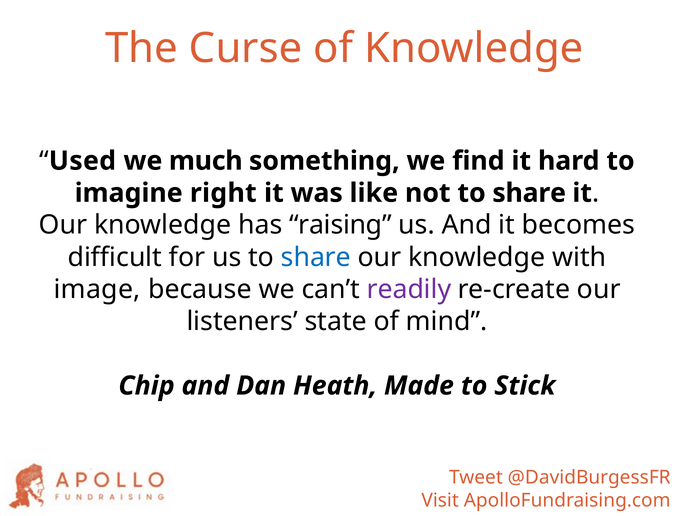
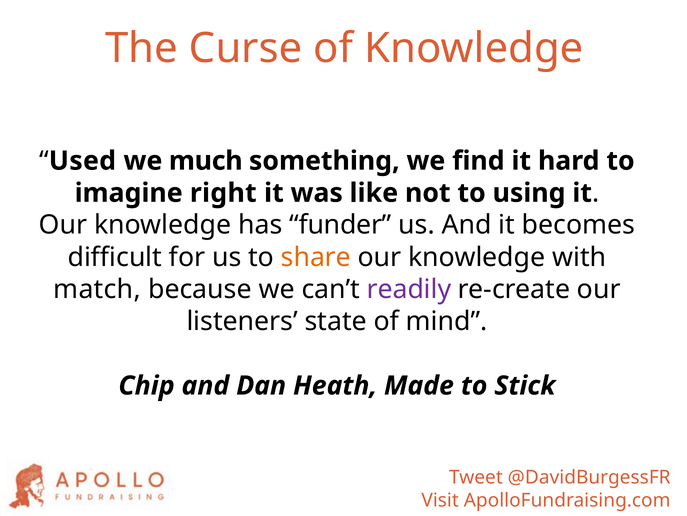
not to share: share -> using
raising: raising -> funder
share at (316, 257) colour: blue -> orange
image: image -> match
